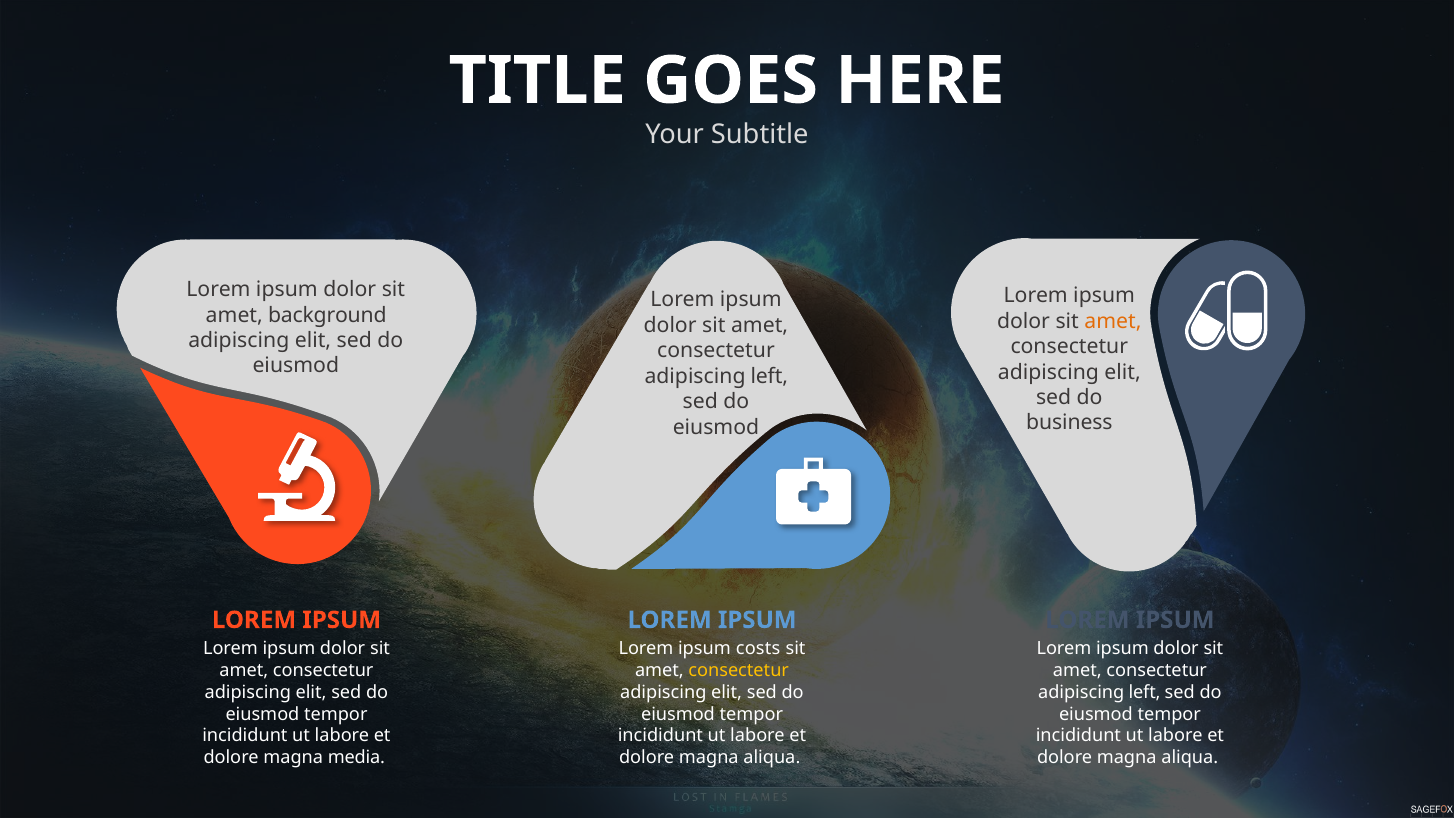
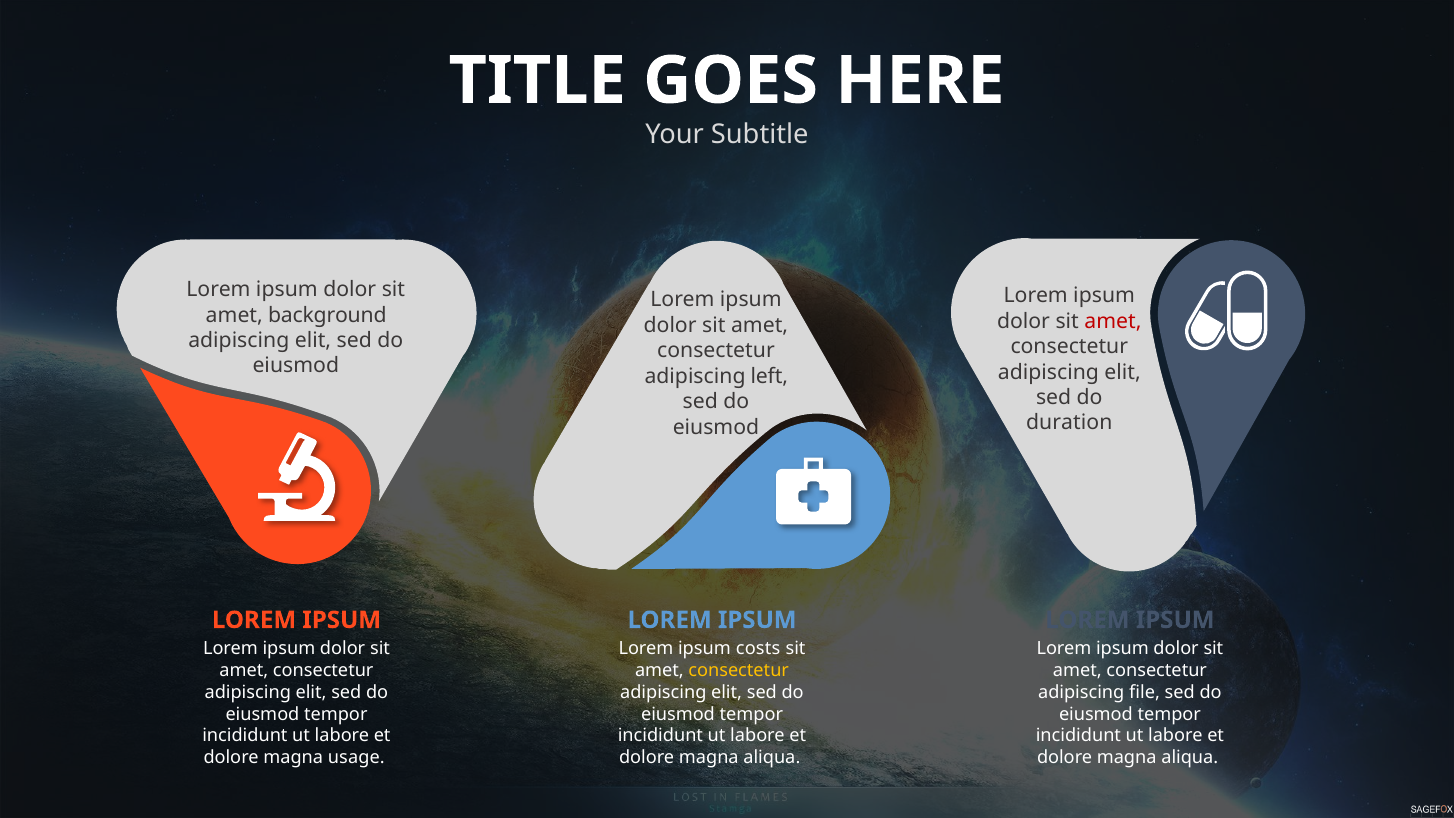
amet at (1113, 321) colour: orange -> red
business: business -> duration
left at (1145, 692): left -> file
media: media -> usage
